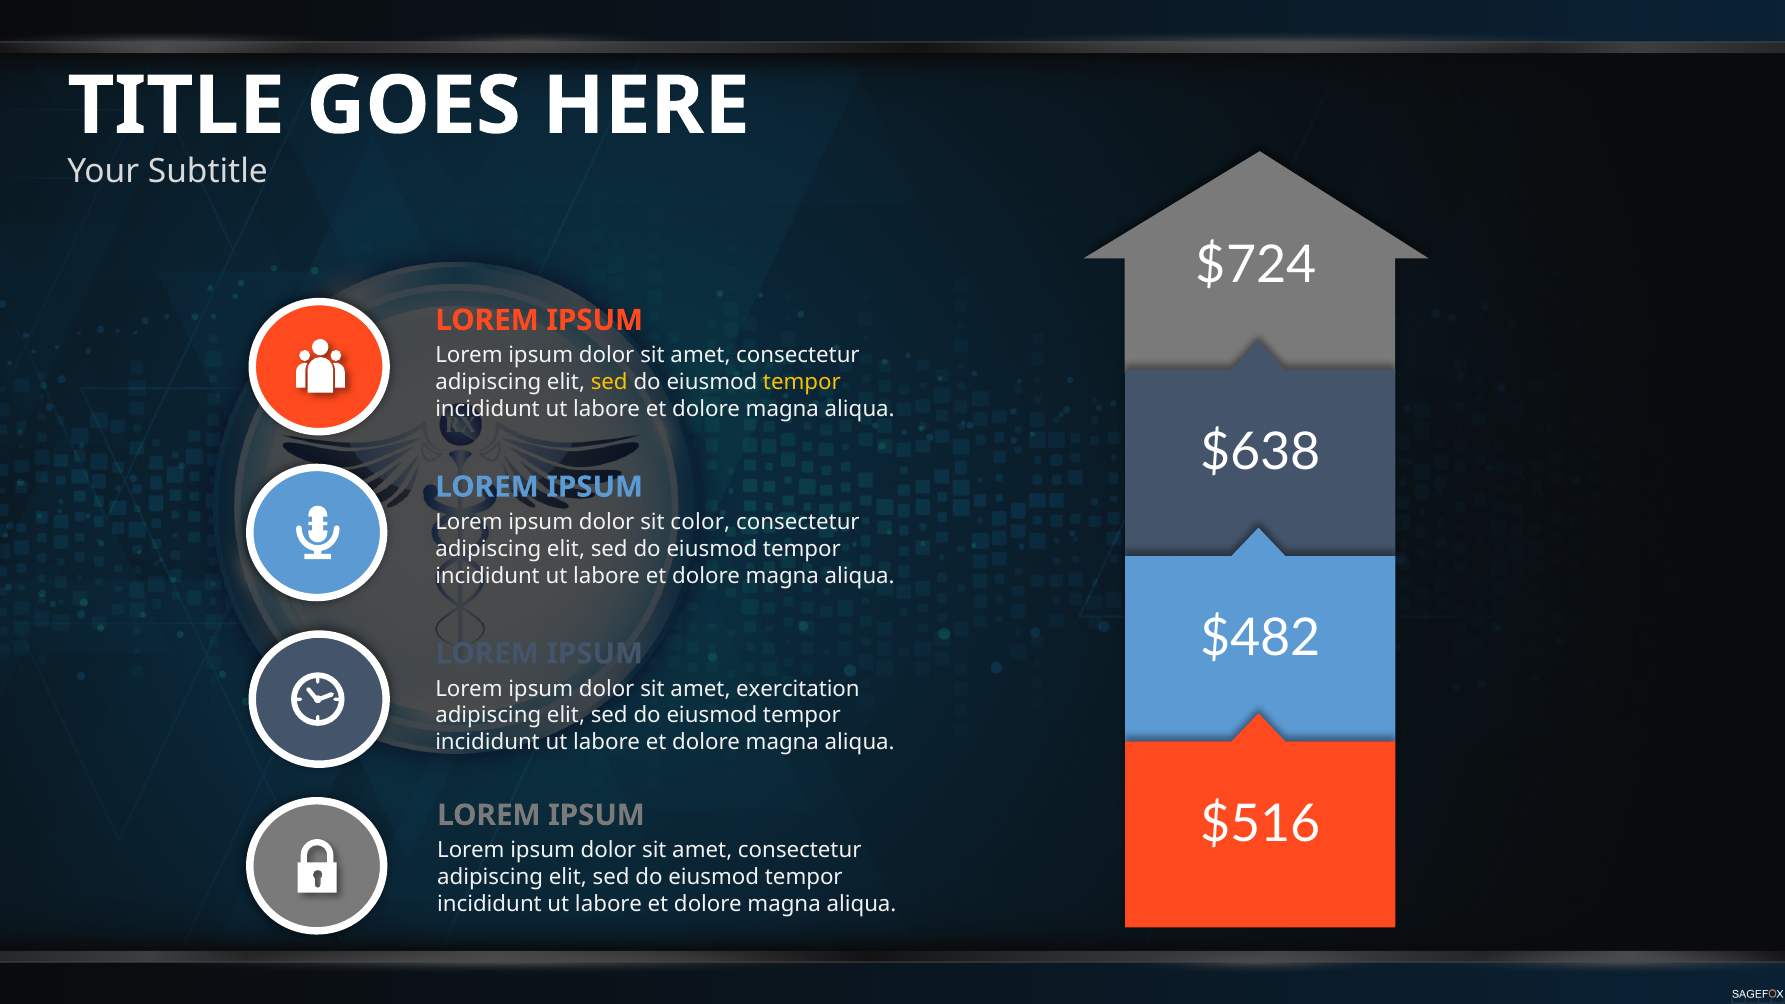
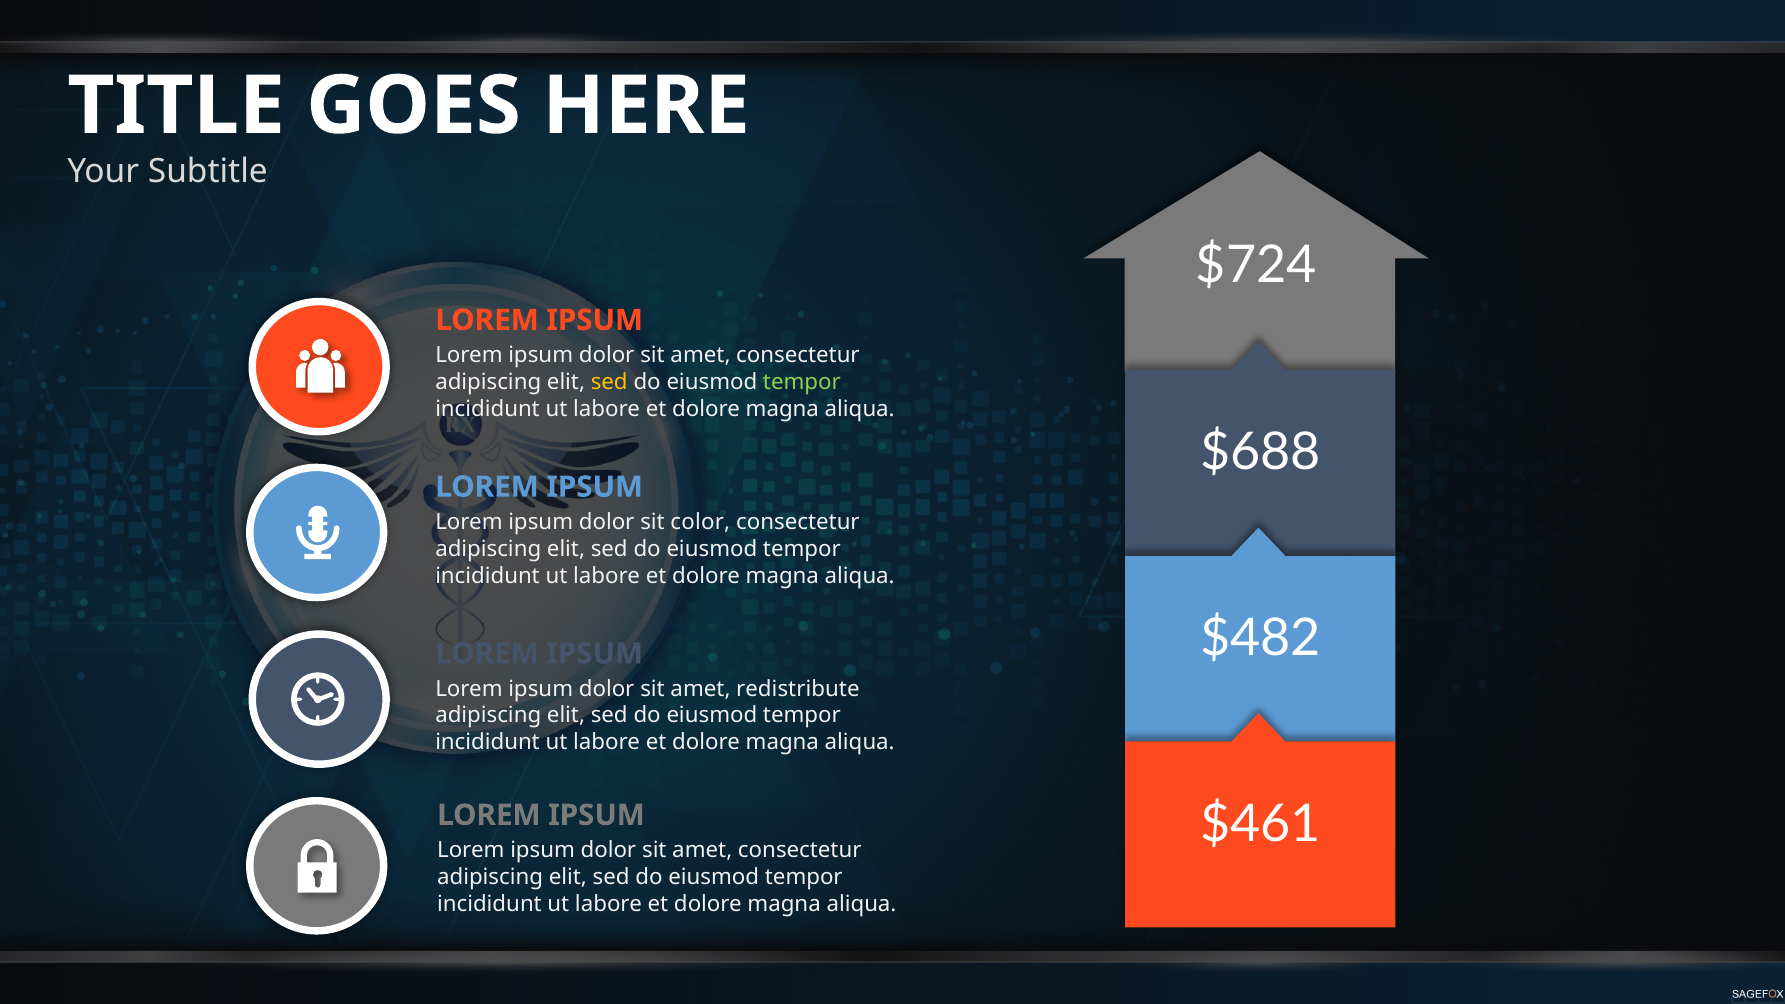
tempor at (802, 382) colour: yellow -> light green
$638: $638 -> $688
exercitation: exercitation -> redistribute
$516: $516 -> $461
